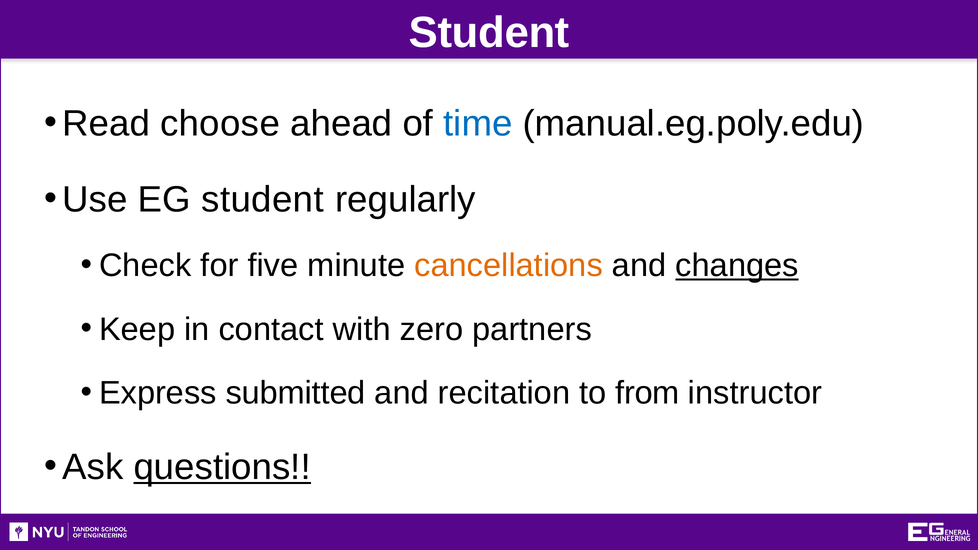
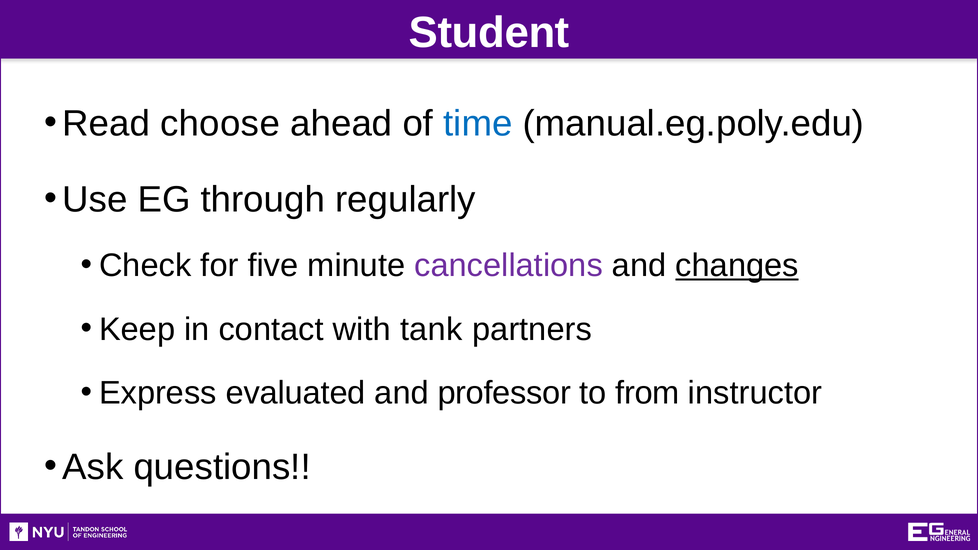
EG student: student -> through
cancellations colour: orange -> purple
zero: zero -> tank
submitted: submitted -> evaluated
recitation: recitation -> professor
questions underline: present -> none
